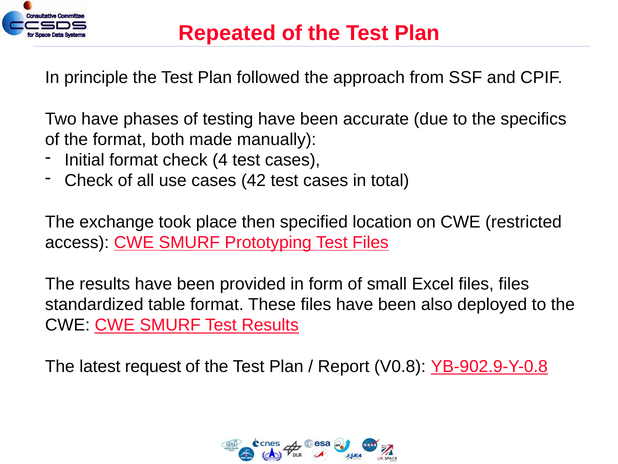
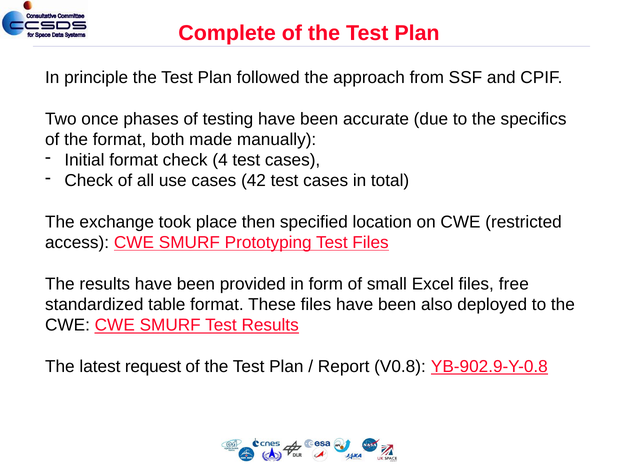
Repeated: Repeated -> Complete
Two have: have -> once
files files: files -> free
